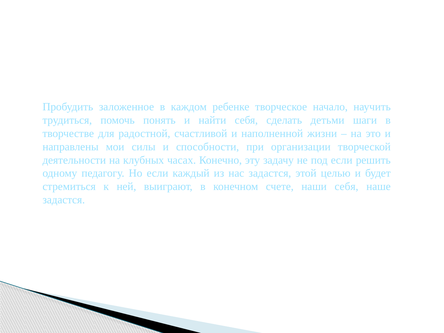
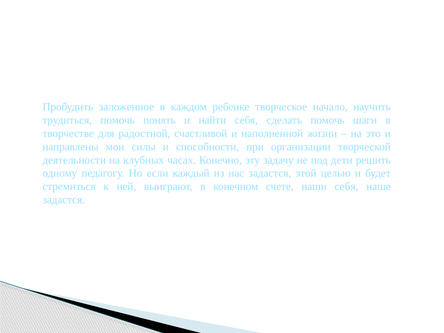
сделать детьми: детьми -> помочь
под если: если -> дети
